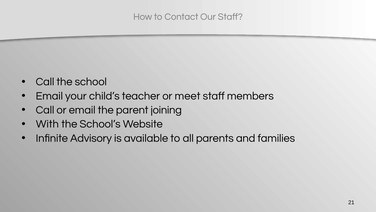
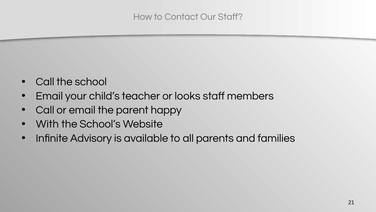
meet: meet -> looks
joining: joining -> happy
